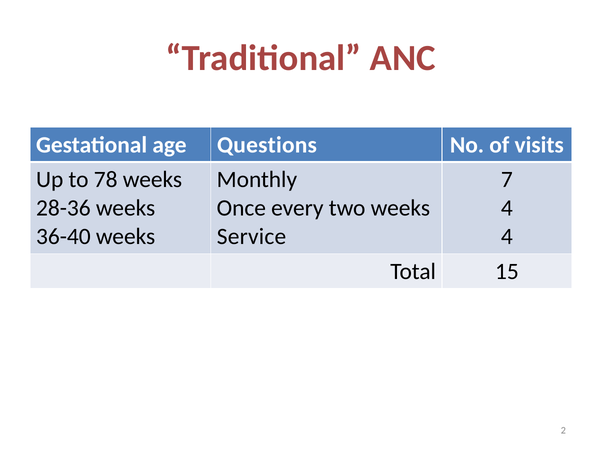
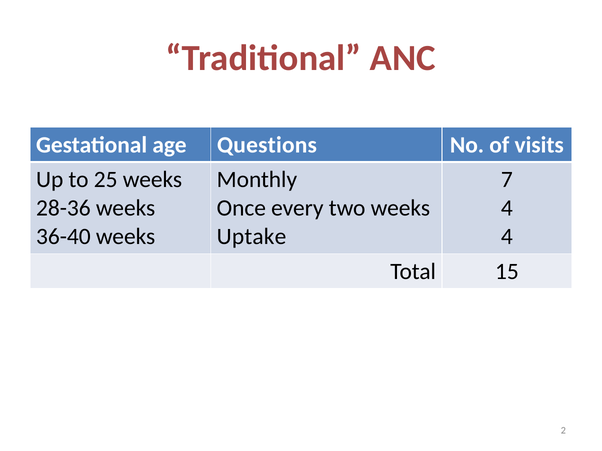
78: 78 -> 25
Service: Service -> Uptake
